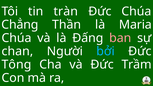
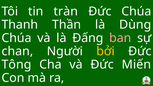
Chẳng: Chẳng -> Thanh
Maria: Maria -> Dùng
bởi colour: light blue -> yellow
Trầm: Trầm -> Miến
